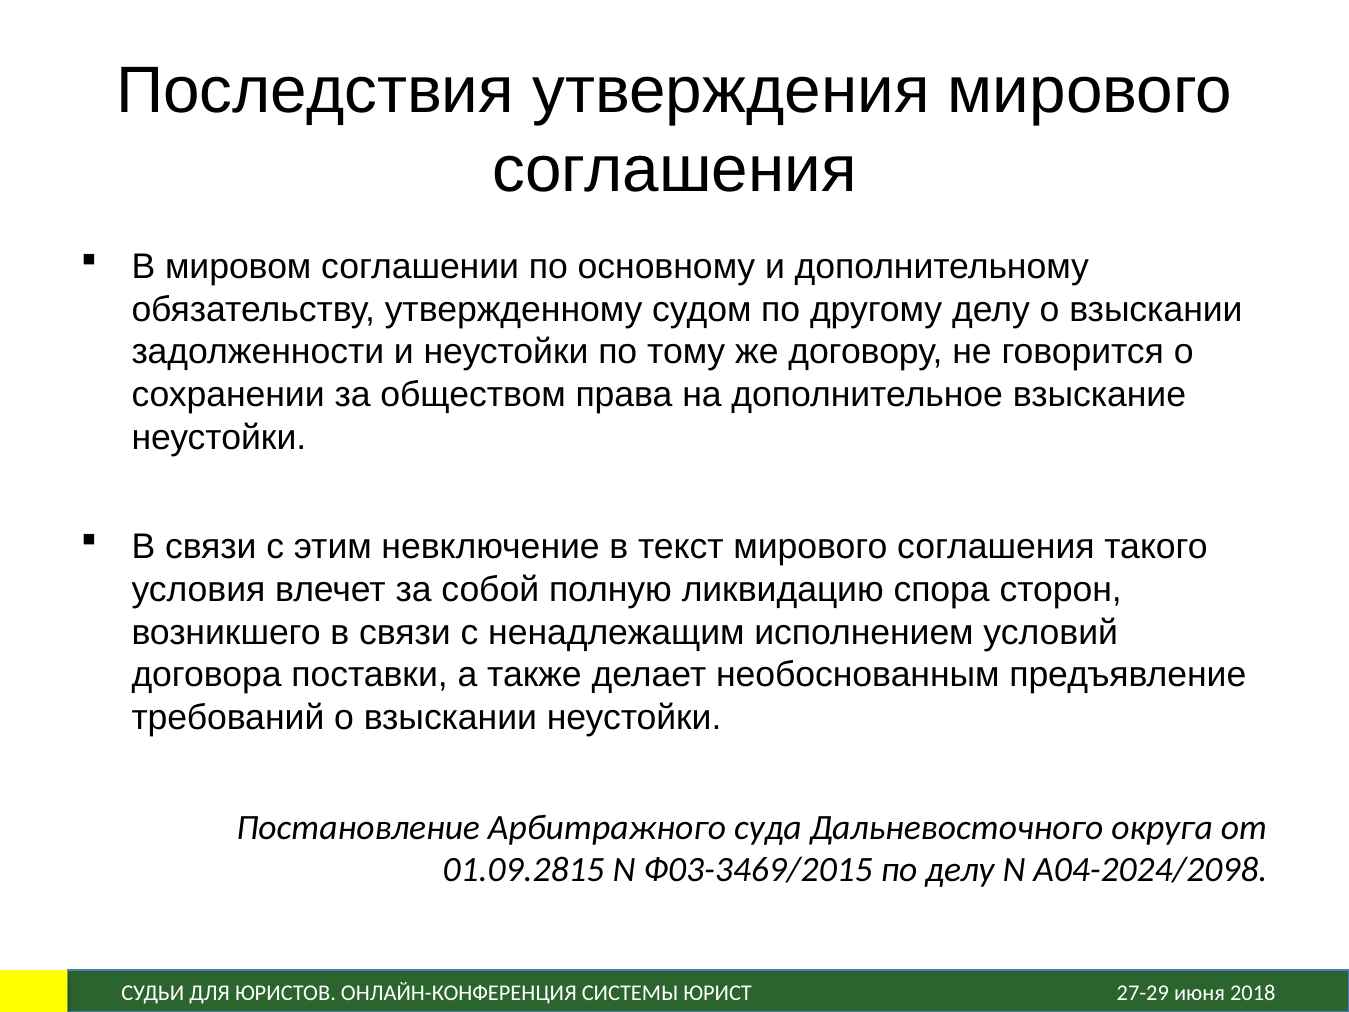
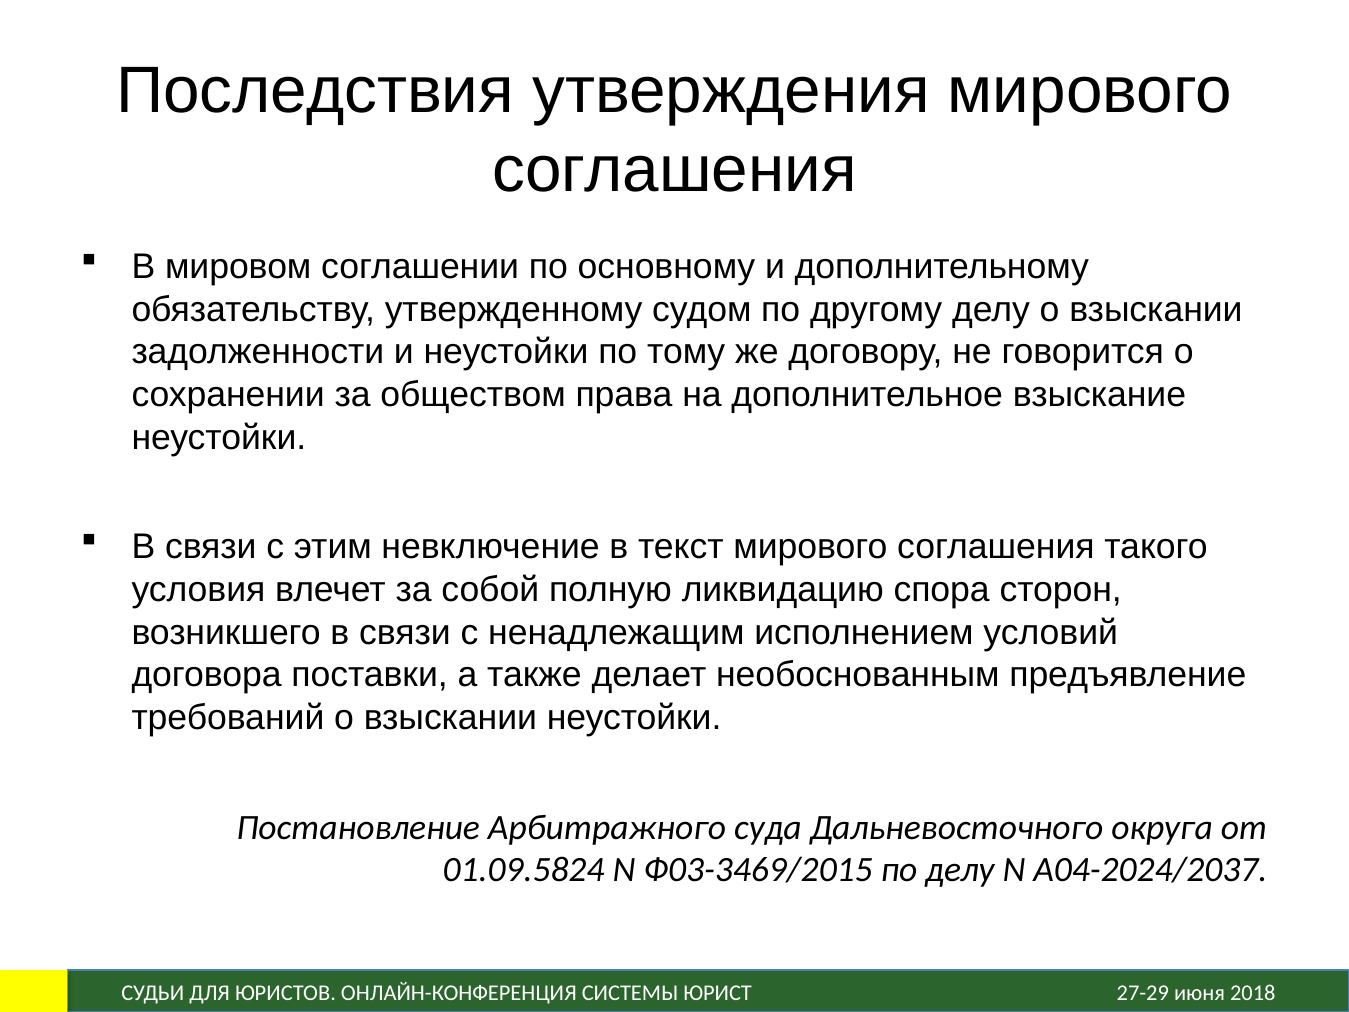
01.09.2815: 01.09.2815 -> 01.09.5824
А04-2024/2098: А04-2024/2098 -> А04-2024/2037
